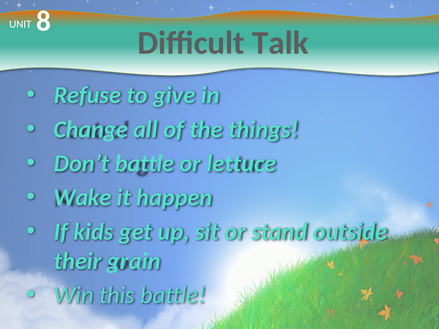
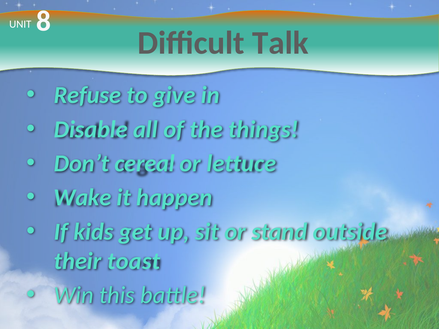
Change: Change -> Disable
Don’t battle: battle -> cereal
grain: grain -> toast
